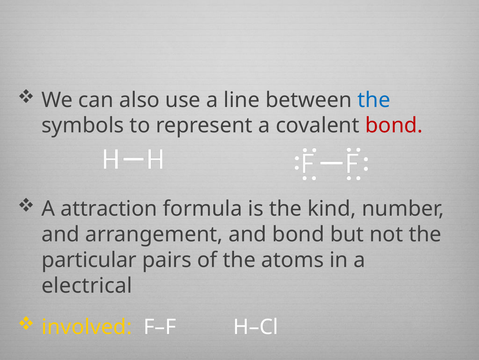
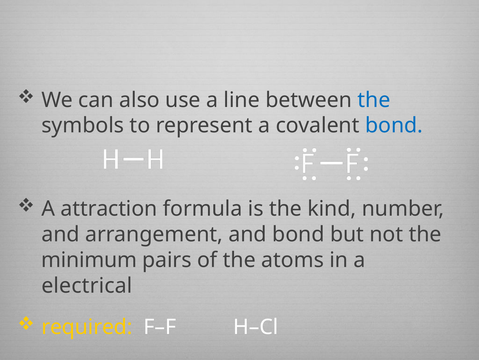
bond at (394, 125) colour: red -> blue
particular: particular -> minimum
involved: involved -> required
